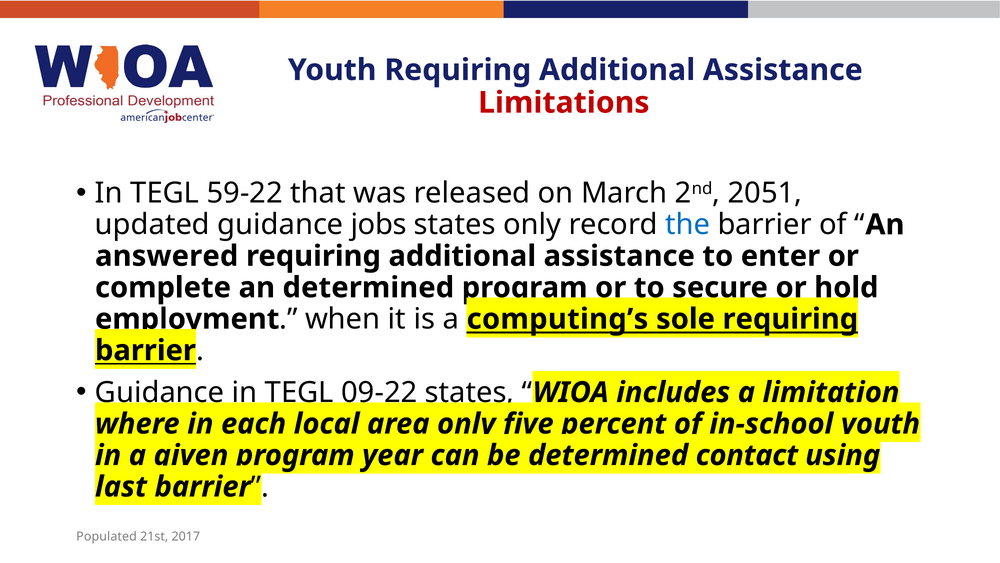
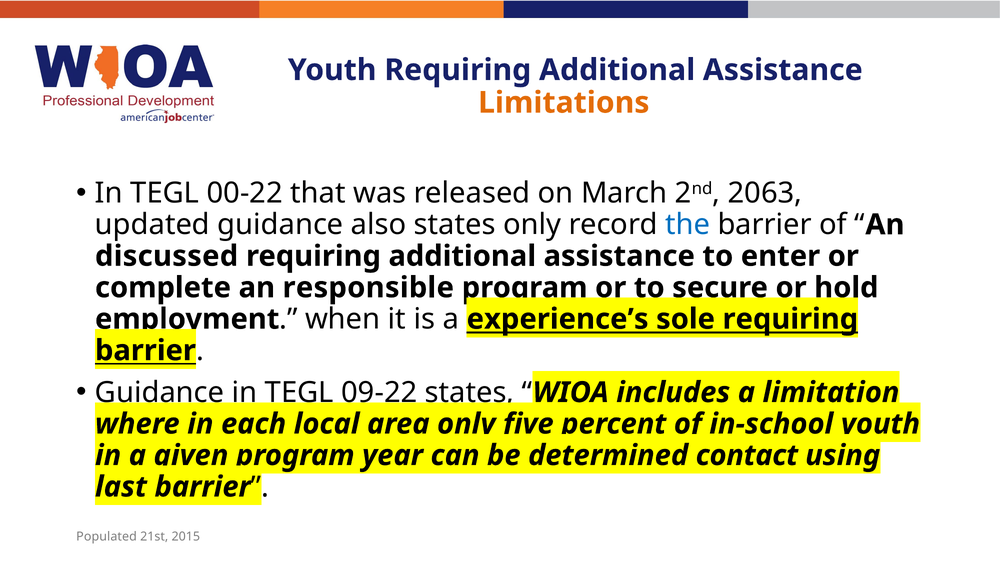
Limitations colour: red -> orange
59-22: 59-22 -> 00-22
2051: 2051 -> 2063
jobs: jobs -> also
answered: answered -> discussed
an determined: determined -> responsible
computing’s: computing’s -> experience’s
2017: 2017 -> 2015
